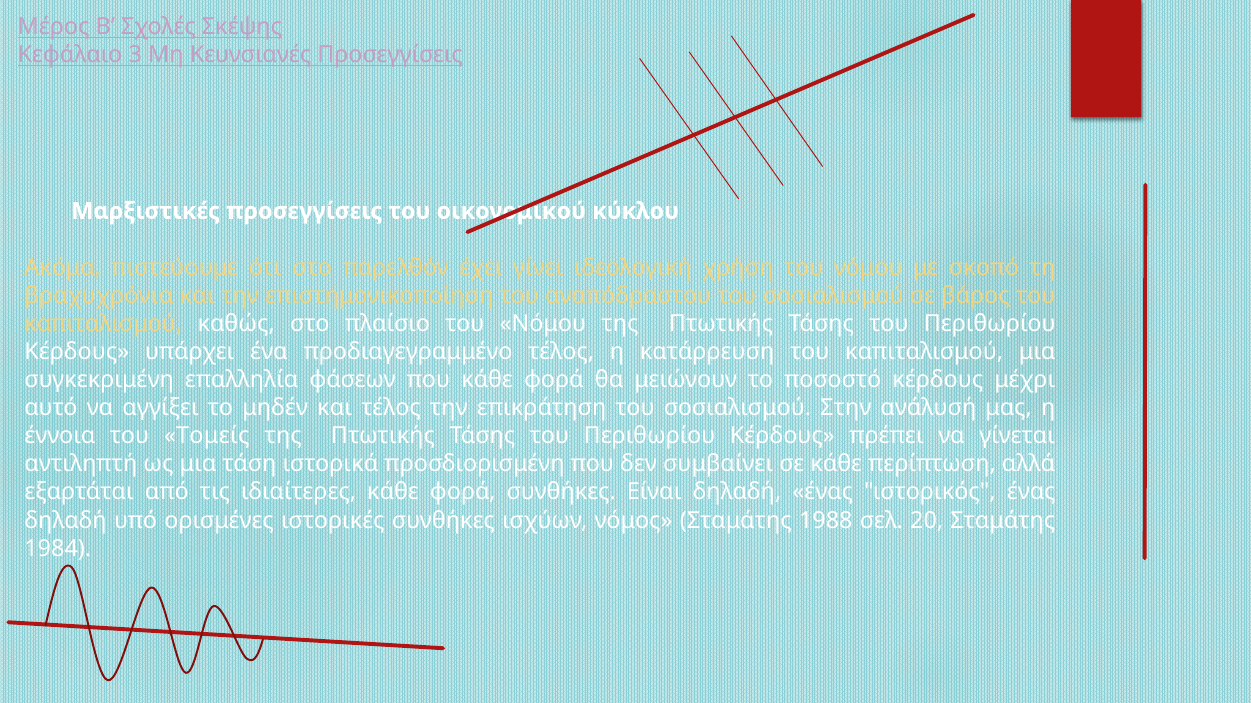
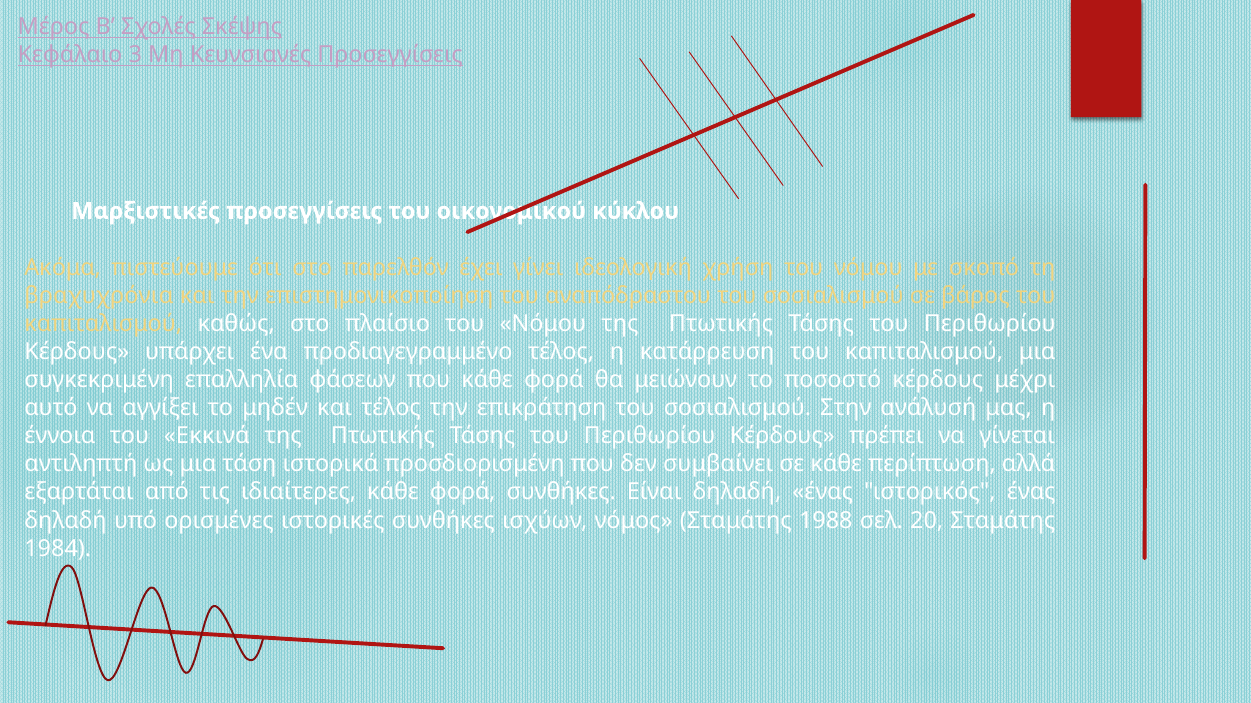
Τομείς: Τομείς -> Εκκινά
